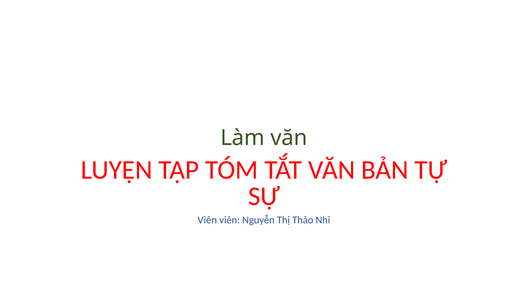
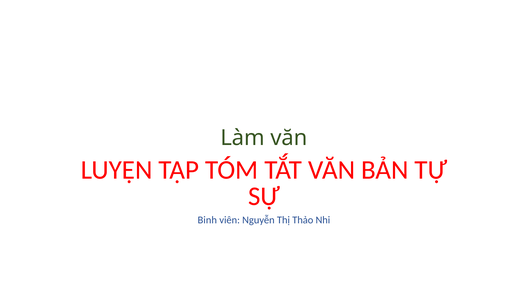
Viên at (207, 220): Viên -> Binh
